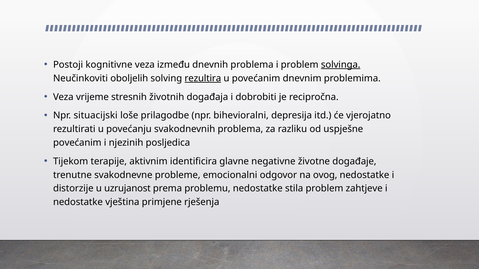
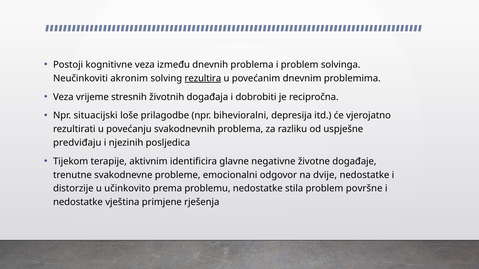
solvinga underline: present -> none
oboljelih: oboljelih -> akronim
povećanim at (77, 143): povećanim -> predviđaju
ovog: ovog -> dvije
uzrujanost: uzrujanost -> učinkovito
zahtjeve: zahtjeve -> površne
